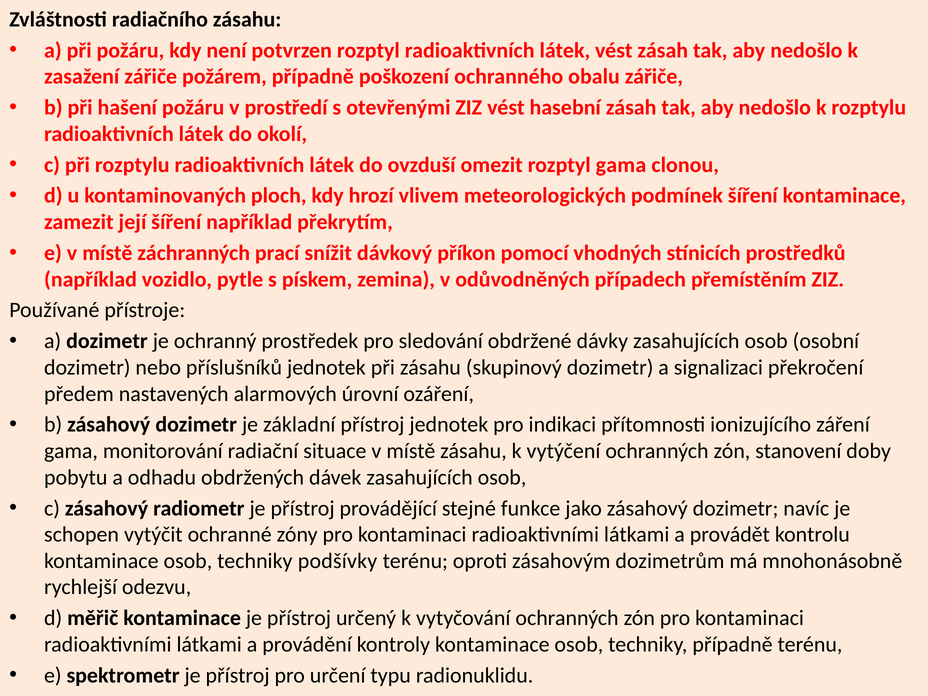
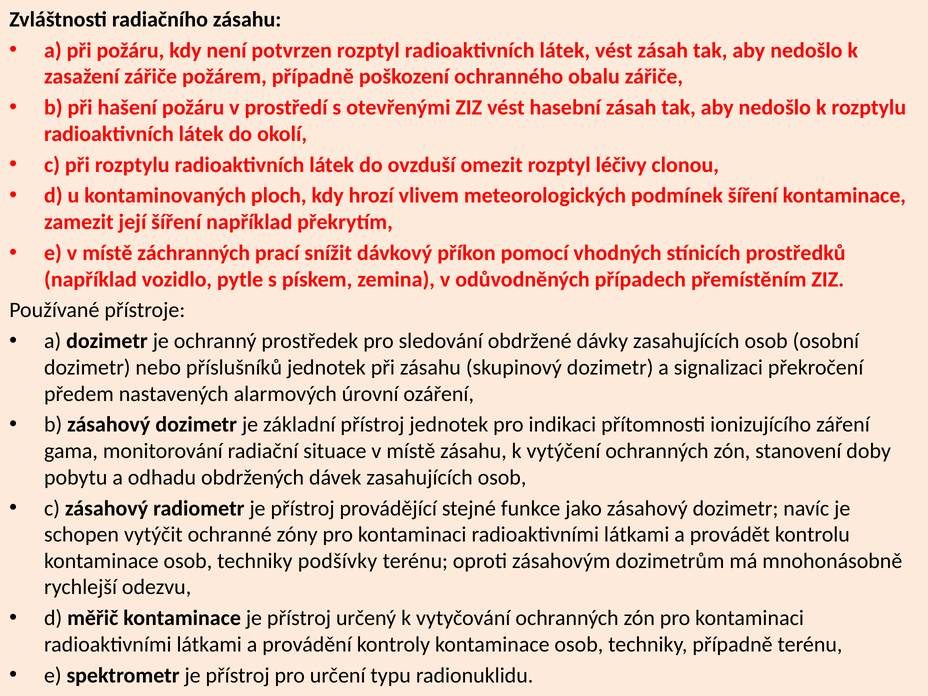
rozptyl gama: gama -> léčivy
